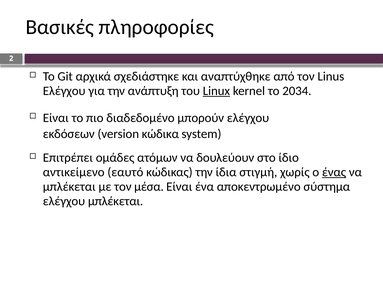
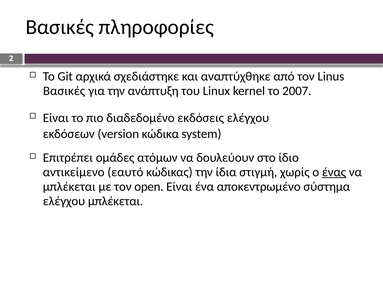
Ελέγχου at (64, 91): Ελέγχου -> Βασικές
Linux underline: present -> none
2034: 2034 -> 2007
μπορούν: μπορούν -> εκδόσεις
μέσα: μέσα -> open
